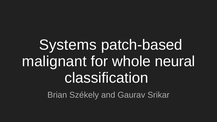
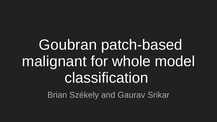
Systems: Systems -> Goubran
neural: neural -> model
